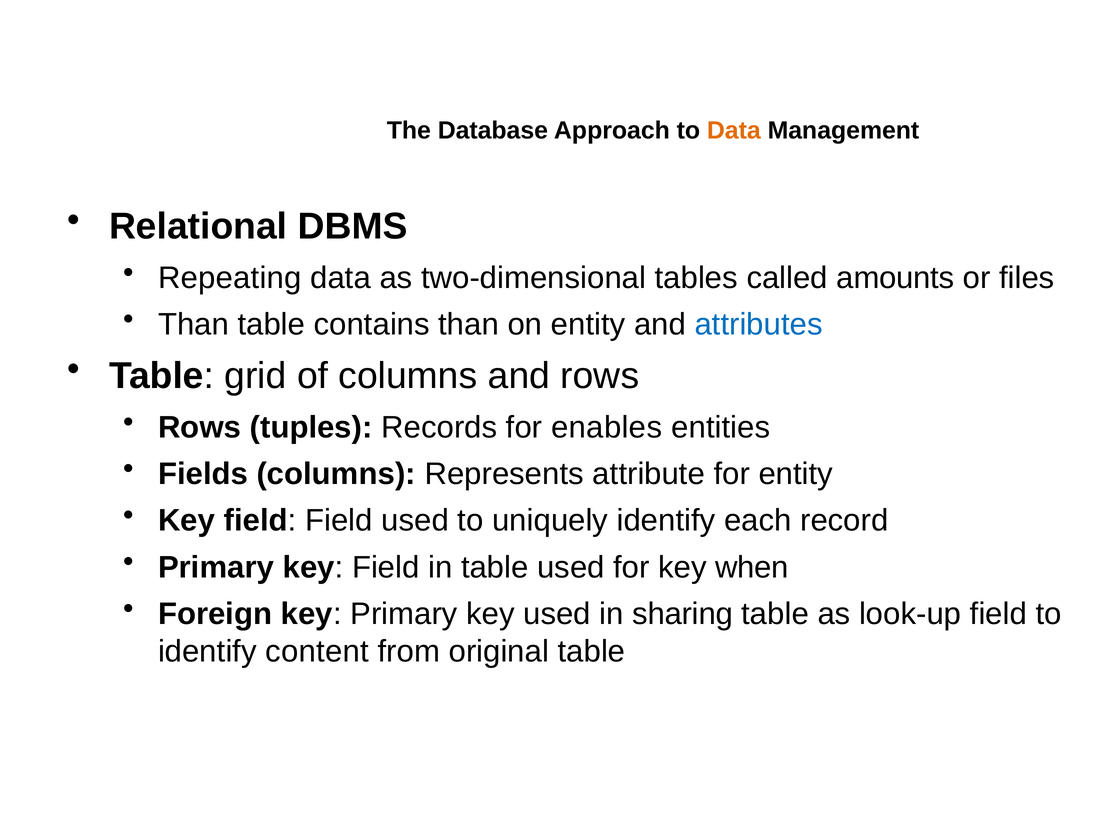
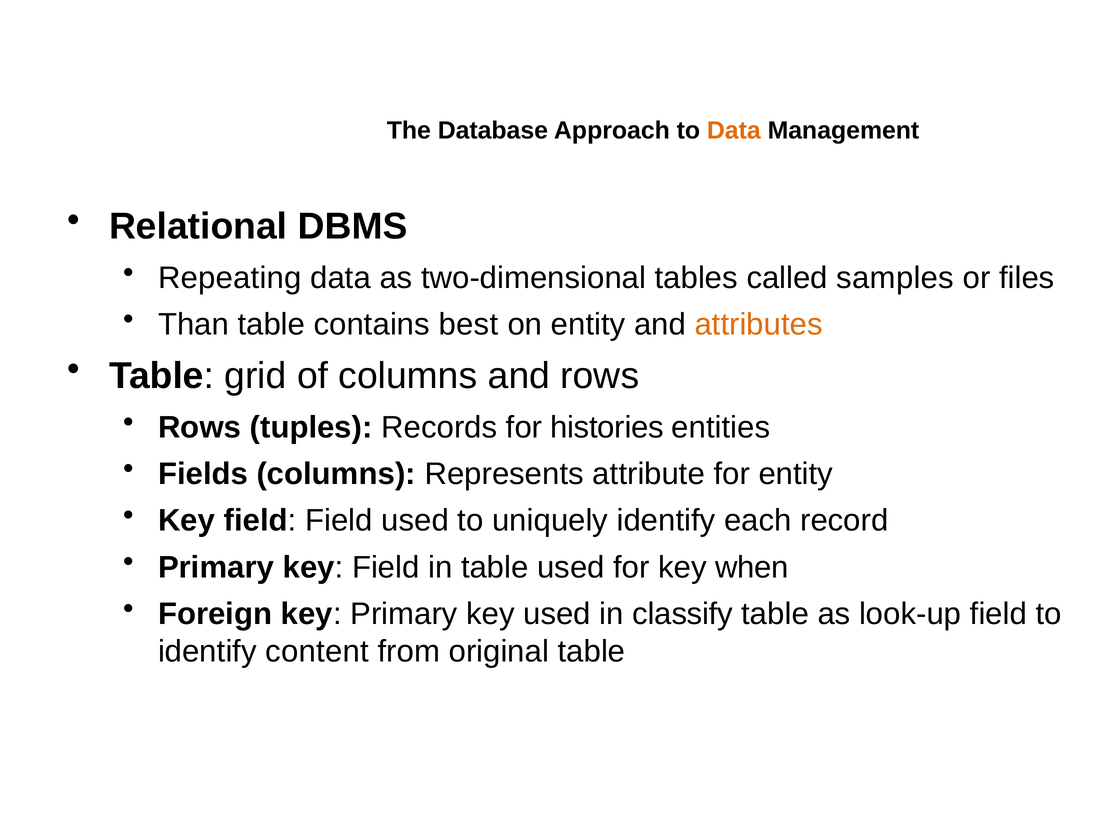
amounts: amounts -> samples
contains than: than -> best
attributes colour: blue -> orange
enables: enables -> histories
sharing: sharing -> classify
